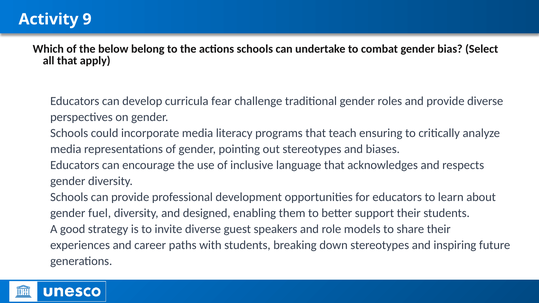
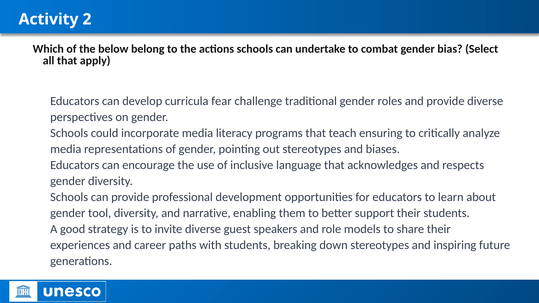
9: 9 -> 2
fuel: fuel -> tool
designed: designed -> narrative
